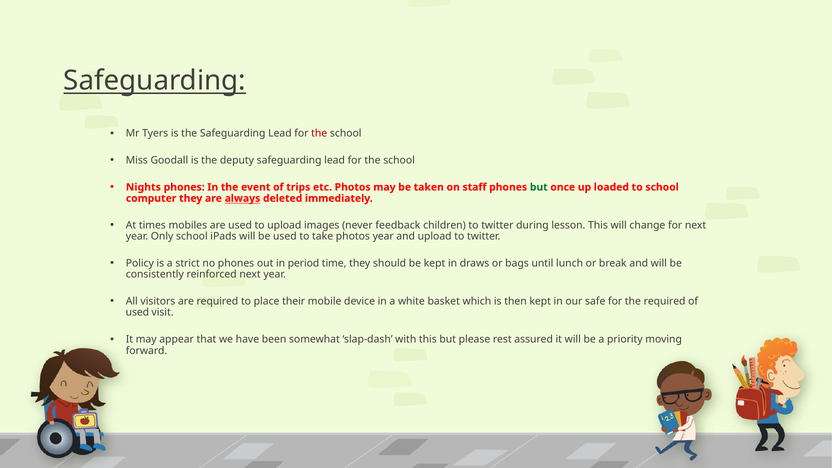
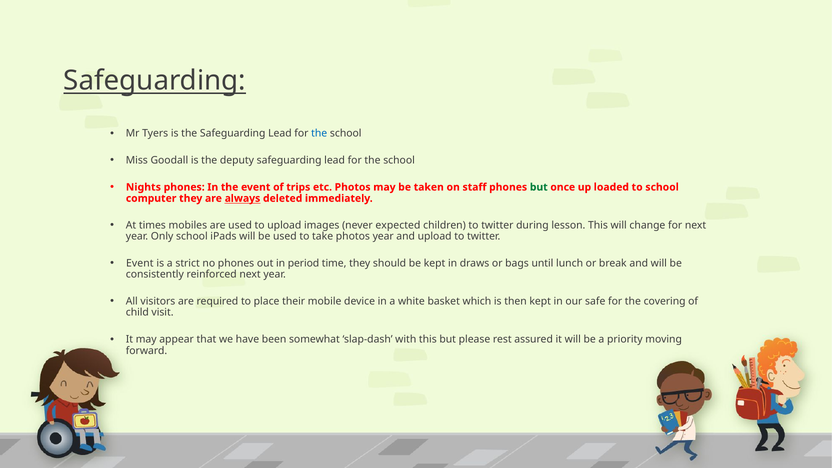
the at (319, 133) colour: red -> blue
feedback: feedback -> expected
Policy at (140, 263): Policy -> Event
the required: required -> covering
used at (137, 313): used -> child
